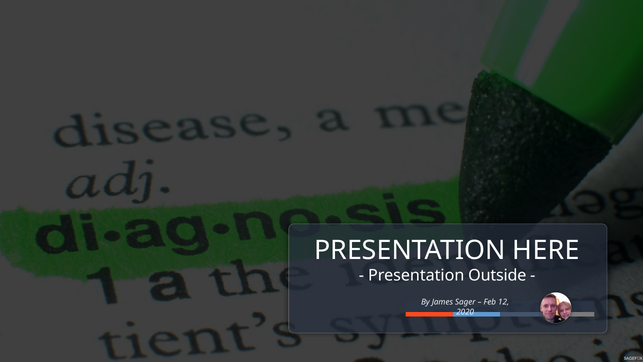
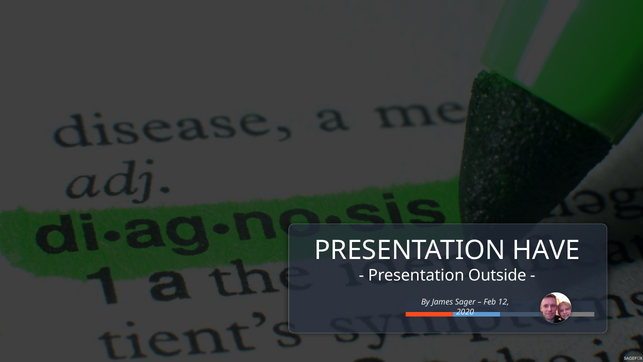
HERE: HERE -> HAVE
